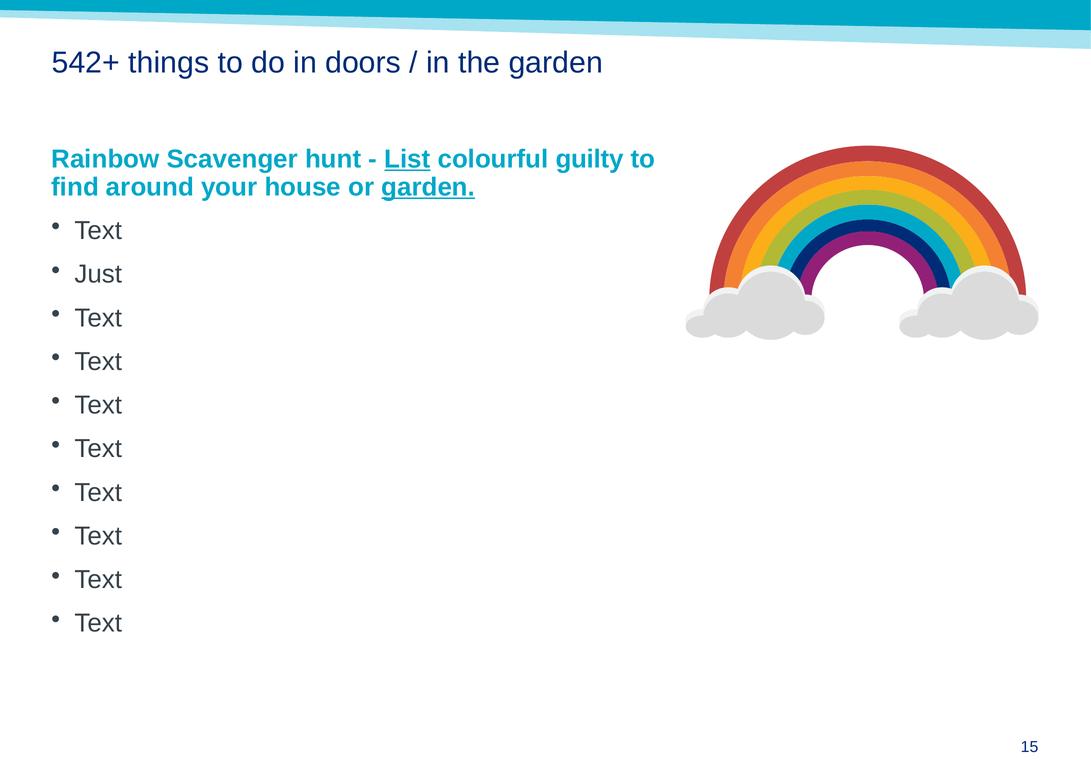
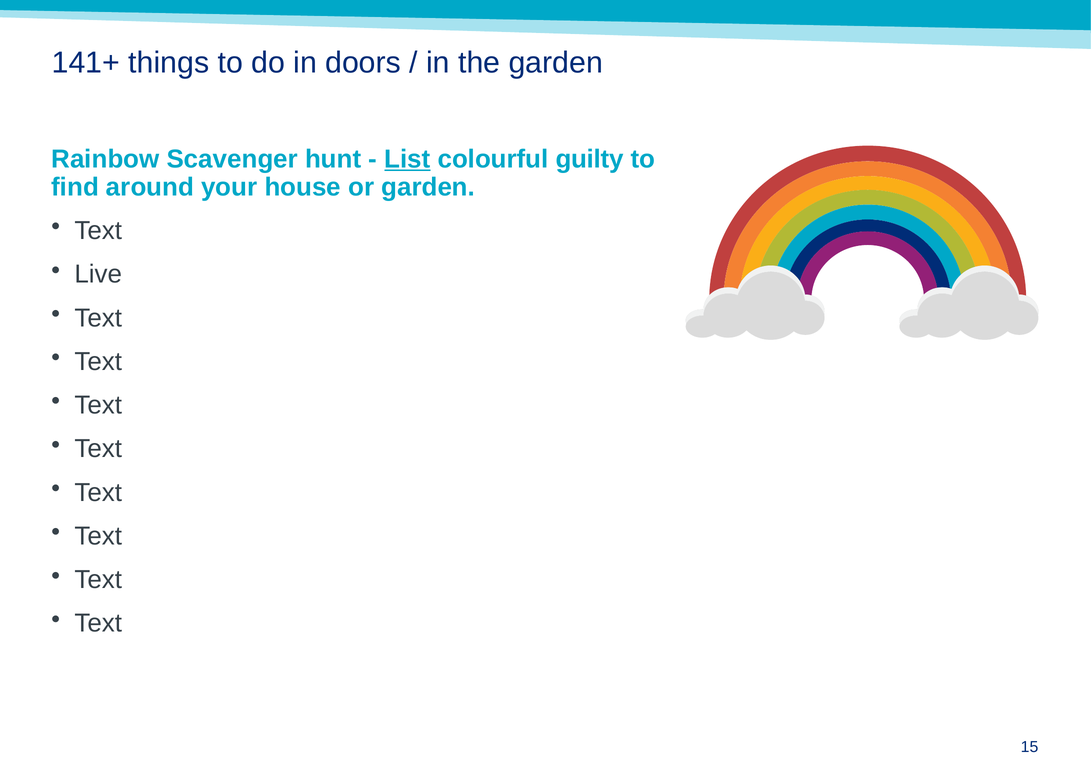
542+: 542+ -> 141+
garden at (428, 187) underline: present -> none
Just: Just -> Live
